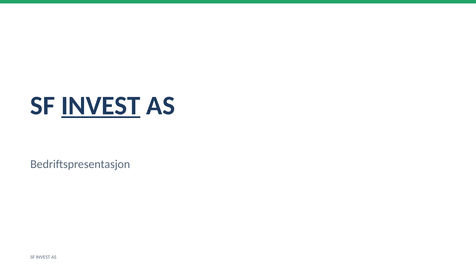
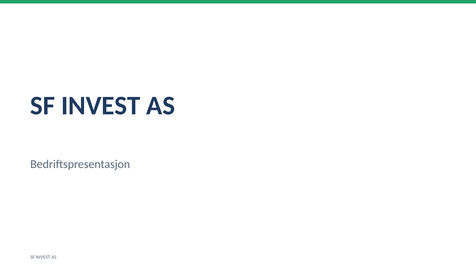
INVEST at (101, 106) underline: present -> none
